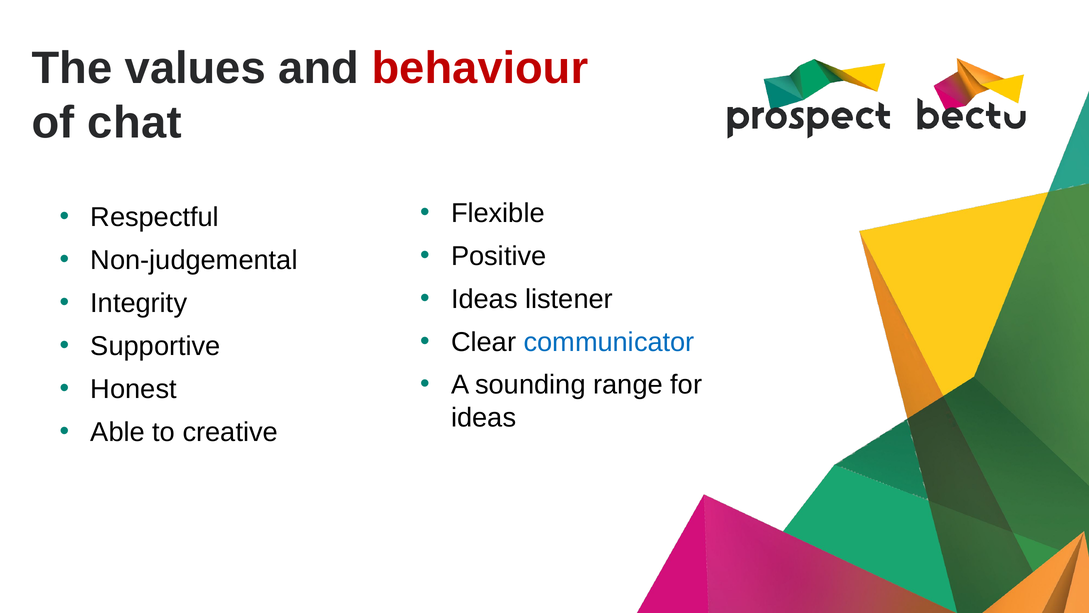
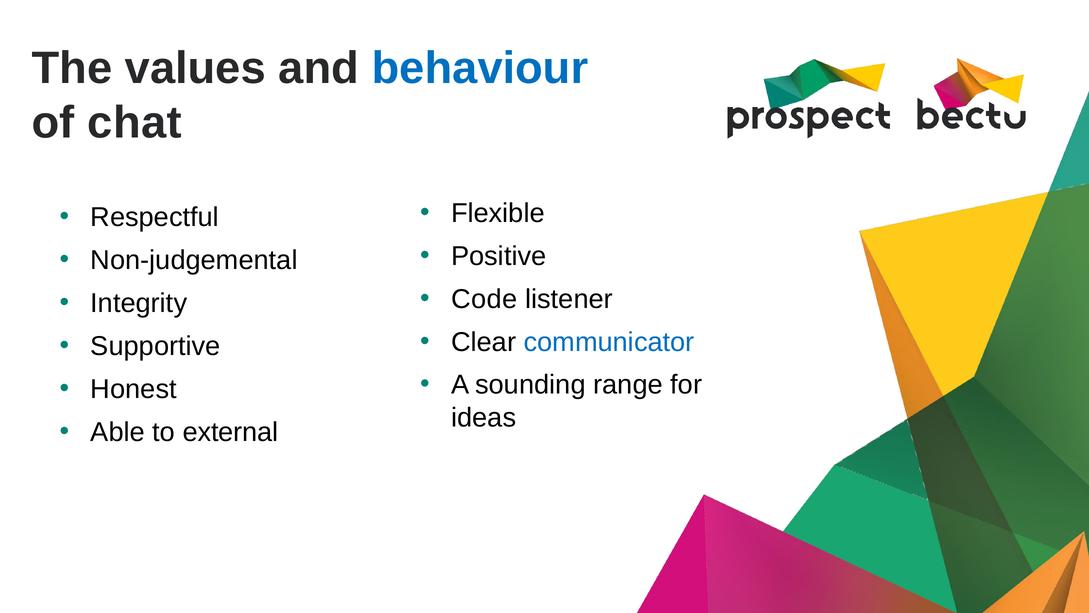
behaviour colour: red -> blue
Ideas at (484, 299): Ideas -> Code
creative: creative -> external
